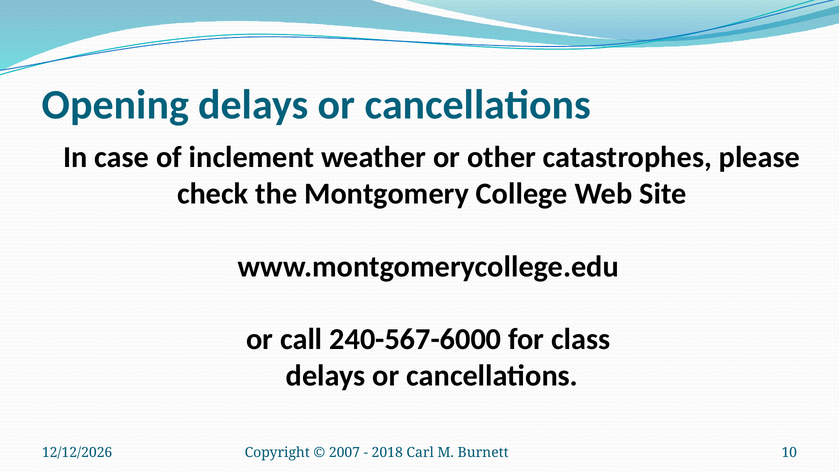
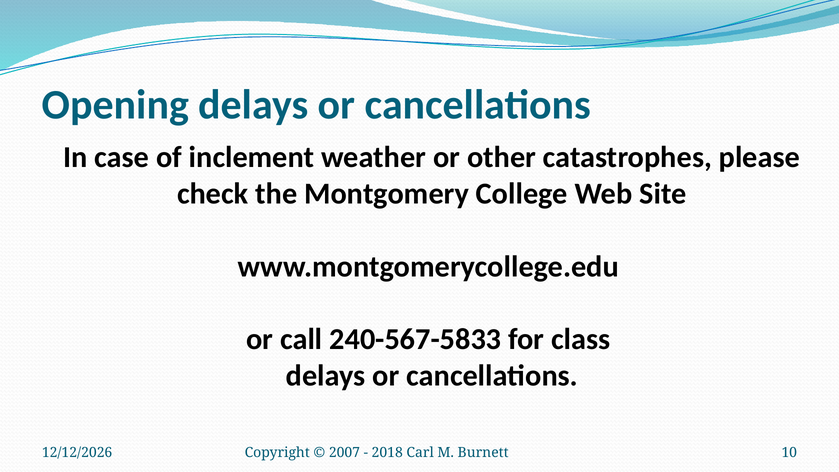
240-567-6000: 240-567-6000 -> 240-567-5833
